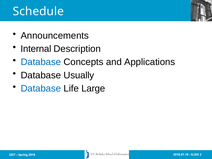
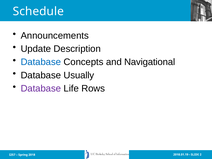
Internal: Internal -> Update
Applications: Applications -> Navigational
Database at (41, 88) colour: blue -> purple
Large: Large -> Rows
